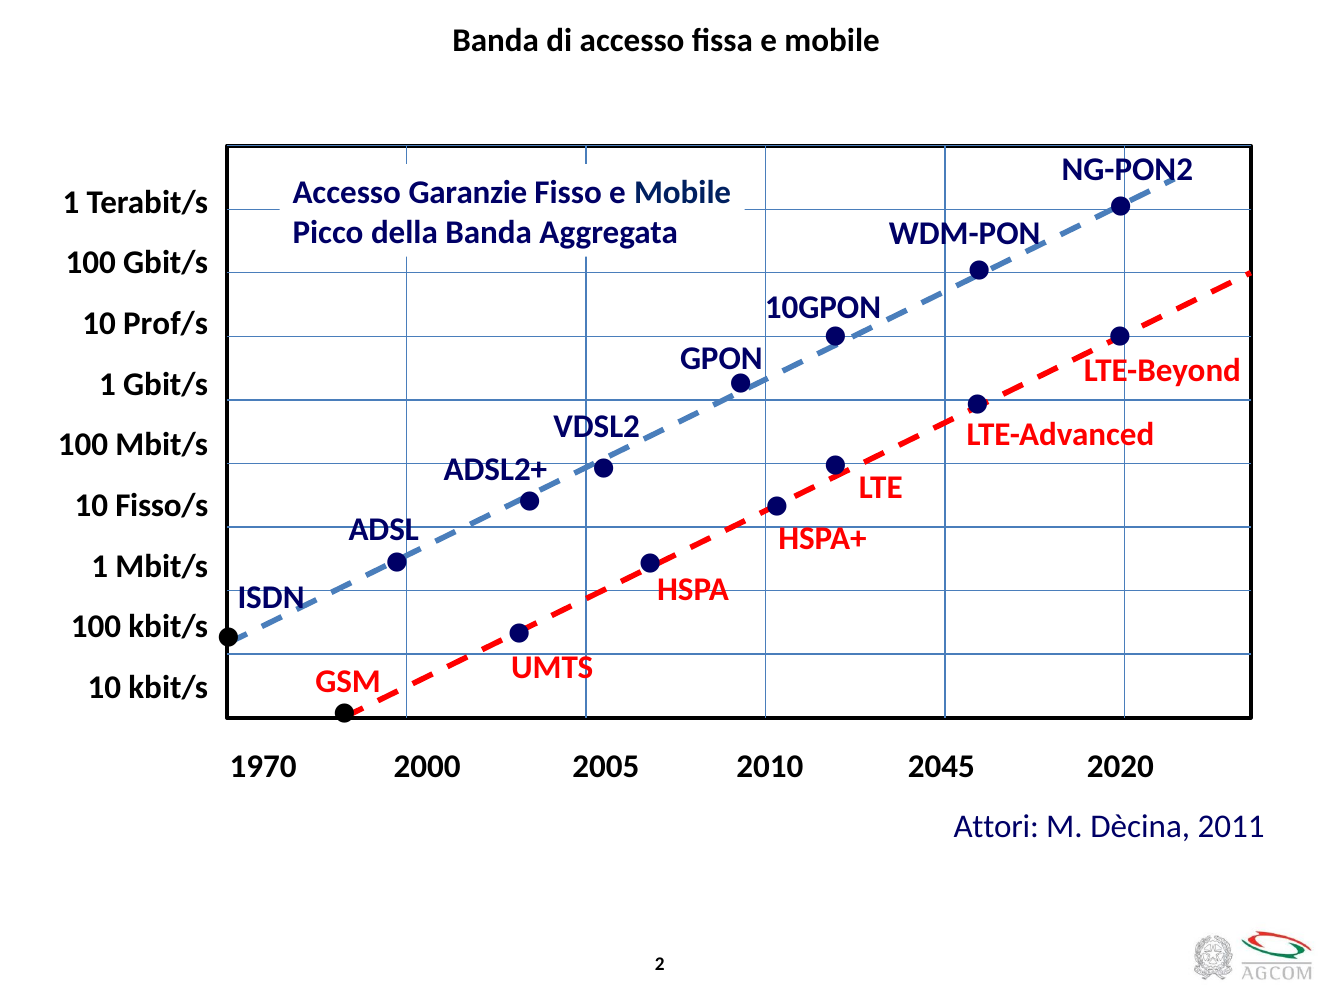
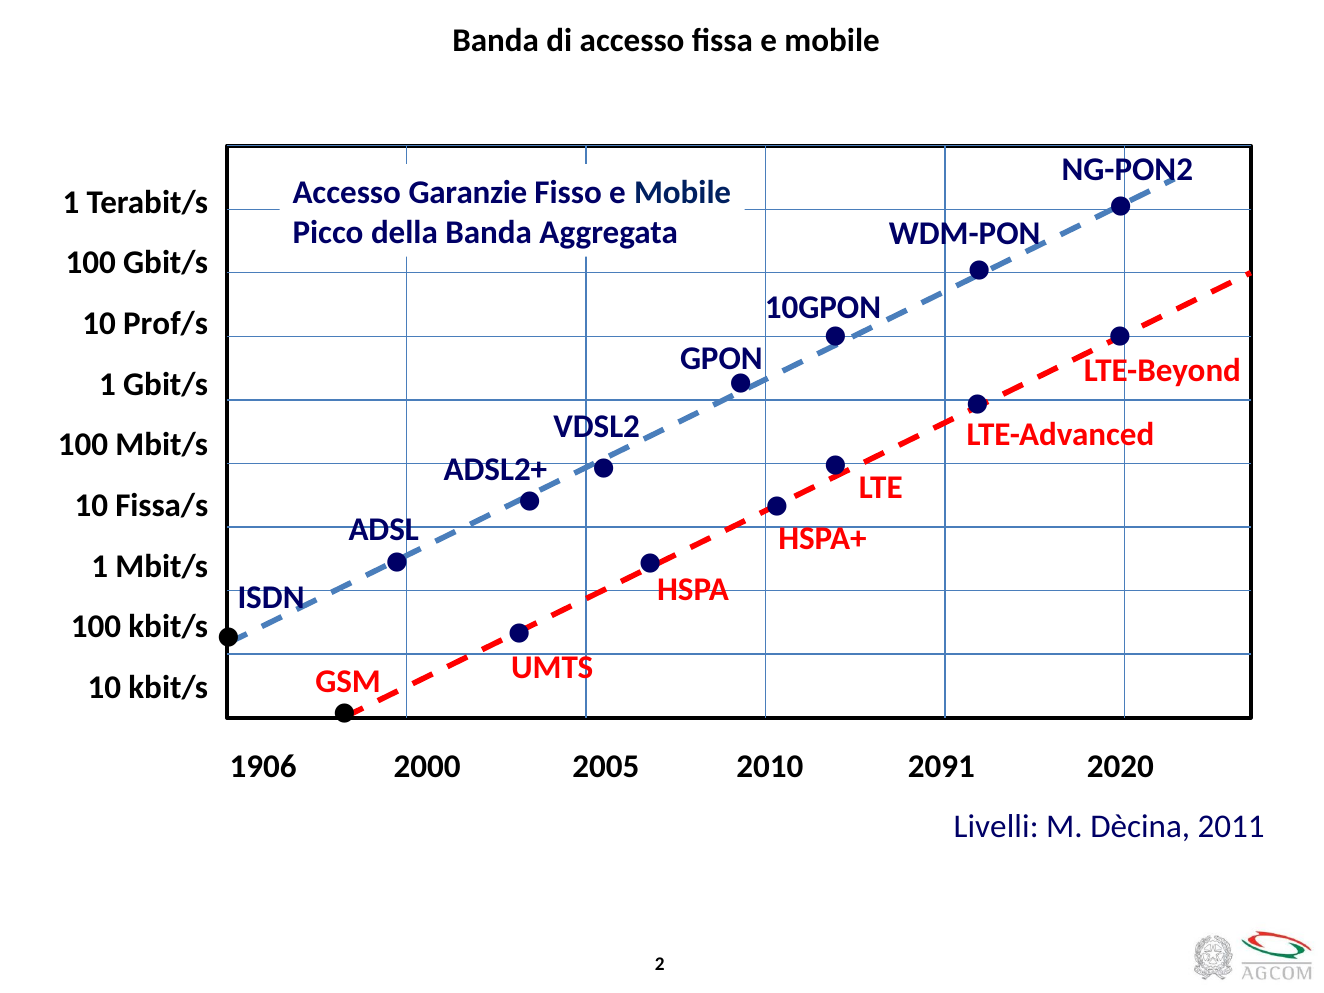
Fisso/s: Fisso/s -> Fissa/s
1970: 1970 -> 1906
2045: 2045 -> 2091
Attori: Attori -> Livelli
